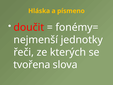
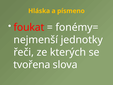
doučit: doučit -> foukat
